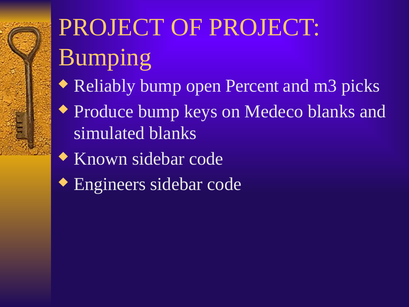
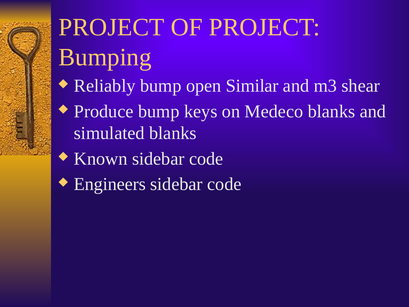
Percent: Percent -> Similar
picks: picks -> shear
